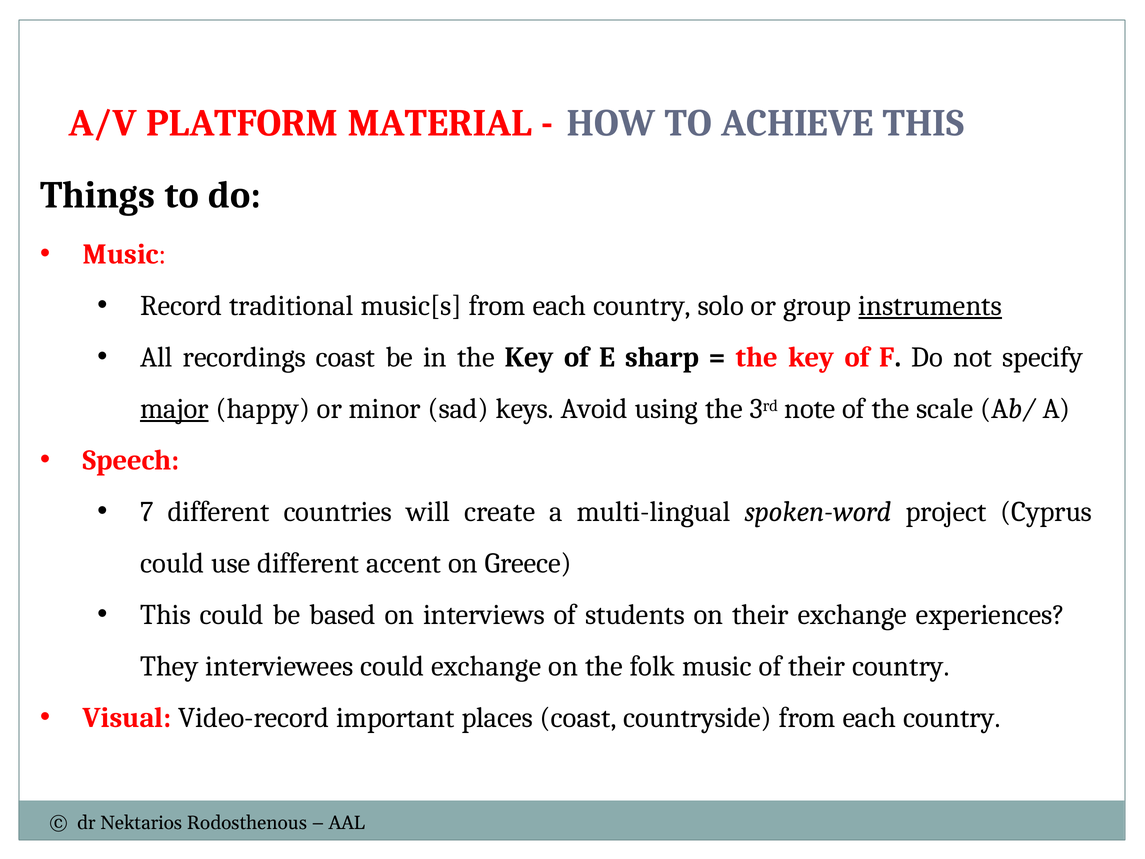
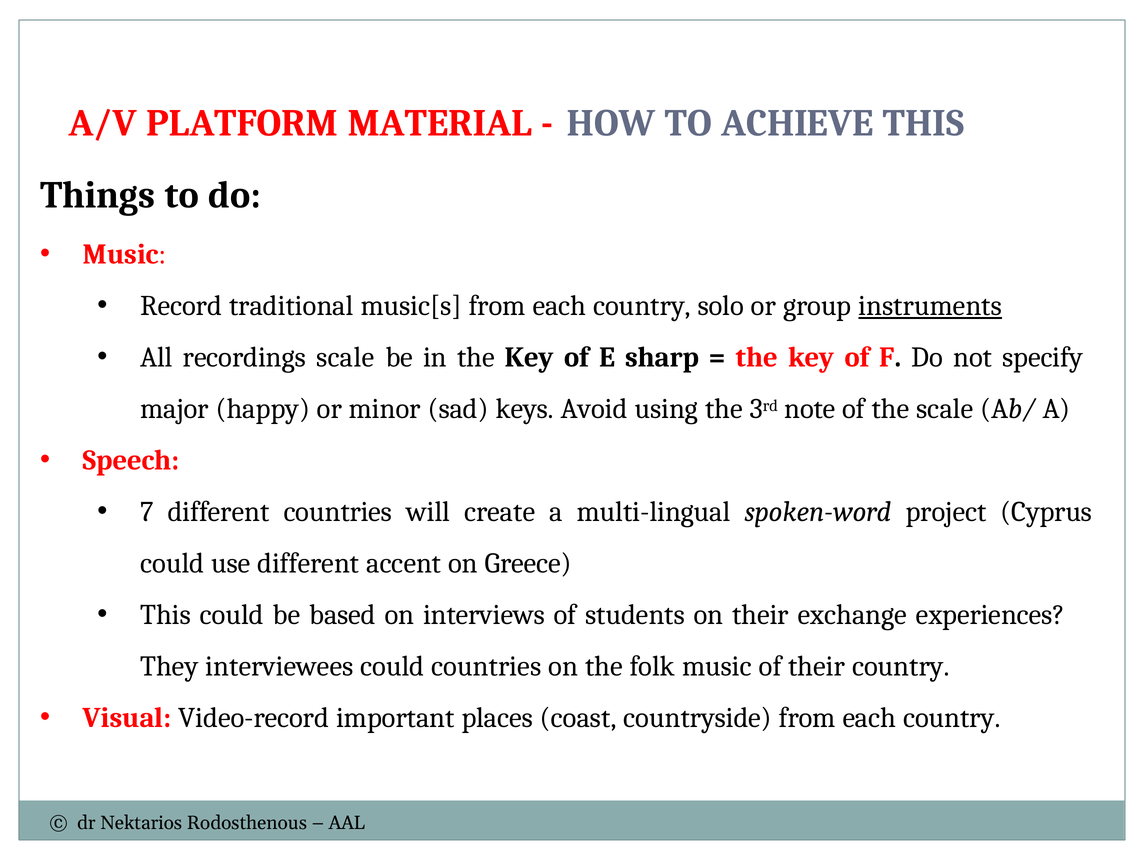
recordings coast: coast -> scale
major underline: present -> none
could exchange: exchange -> countries
